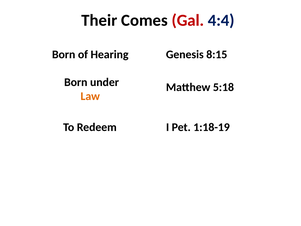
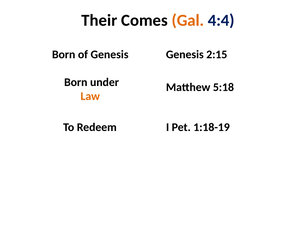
Gal colour: red -> orange
of Hearing: Hearing -> Genesis
8:15: 8:15 -> 2:15
